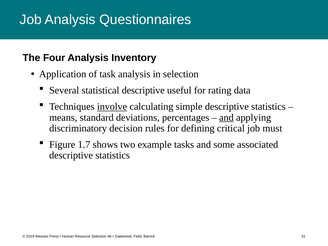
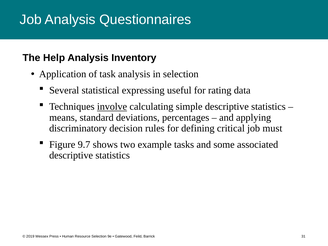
Four: Four -> Help
statistical descriptive: descriptive -> expressing
and at (226, 117) underline: present -> none
1.7: 1.7 -> 9.7
